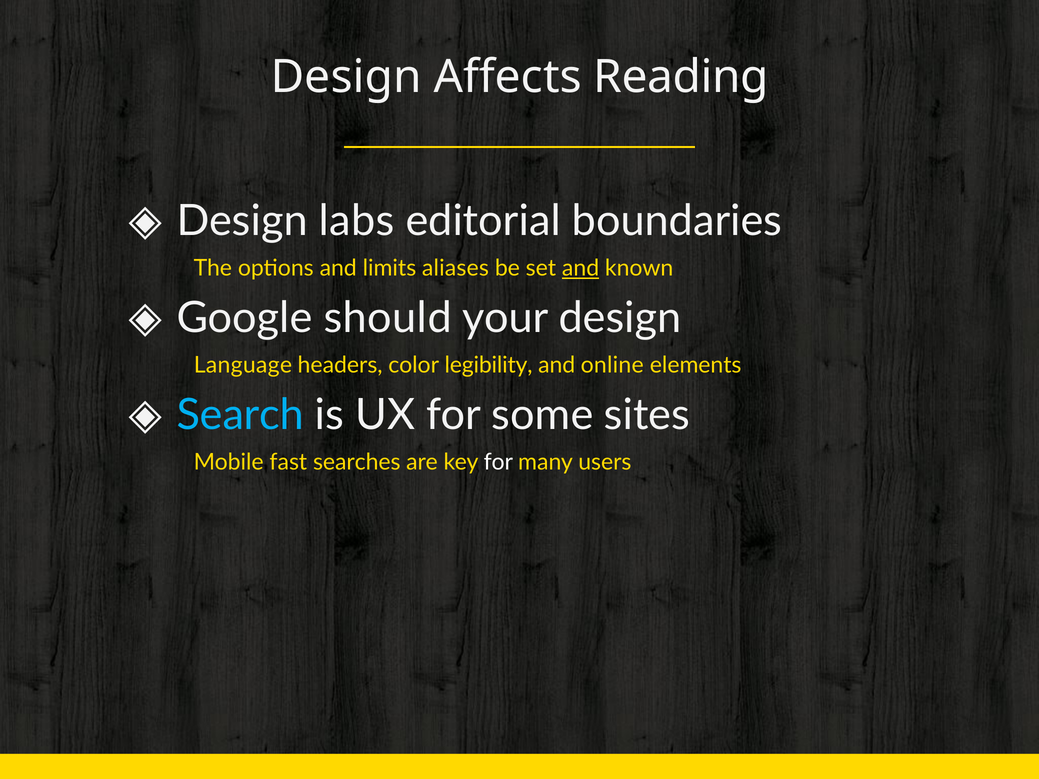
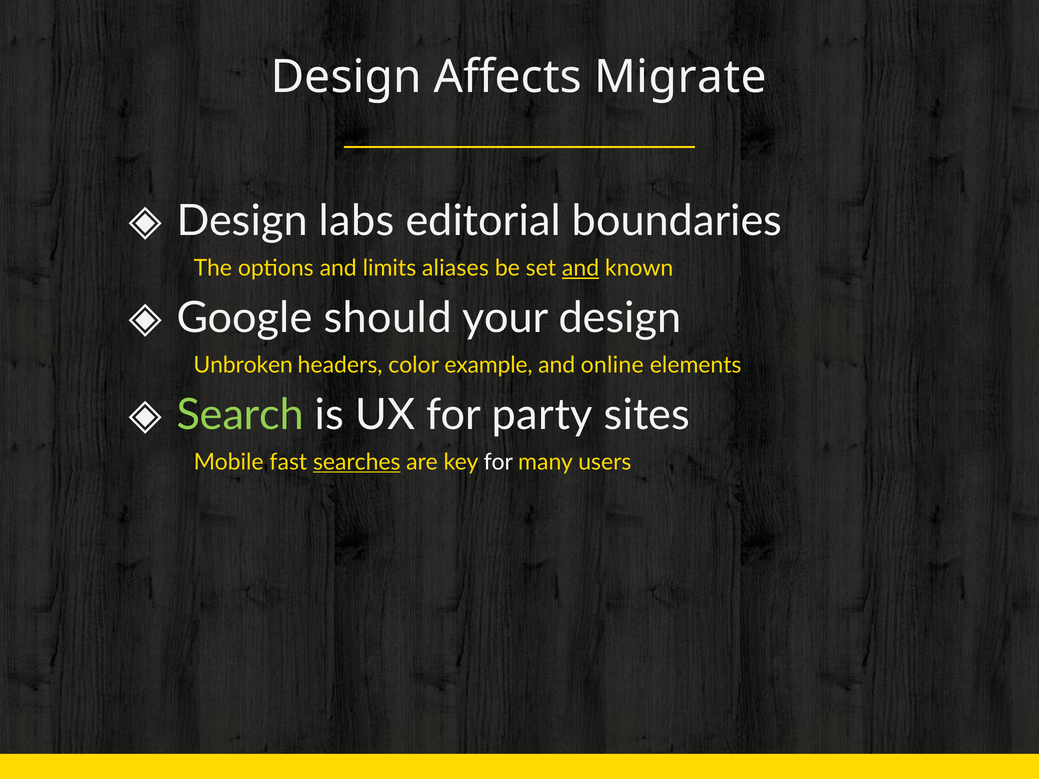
Reading: Reading -> Migrate
Language: Language -> Unbroken
legibility: legibility -> example
Search colour: light blue -> light green
some: some -> party
searches underline: none -> present
